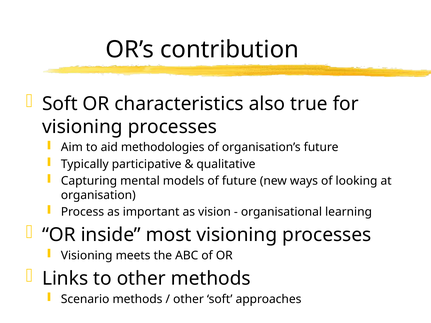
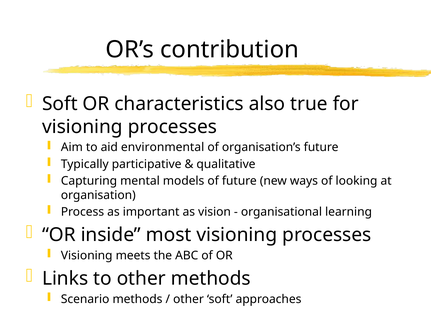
methodologies: methodologies -> environmental
